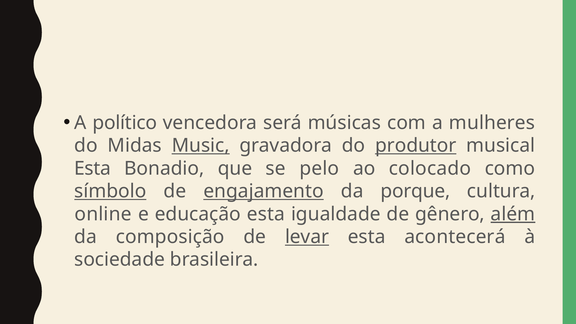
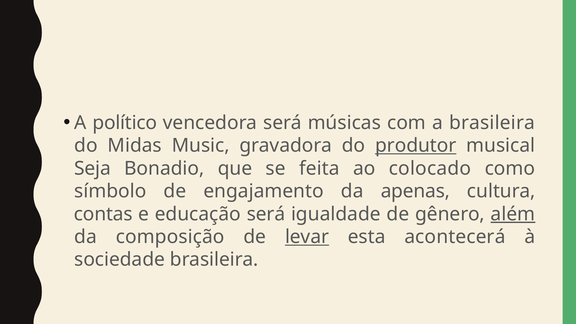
a mulheres: mulheres -> brasileira
Music underline: present -> none
Esta at (93, 168): Esta -> Seja
pelo: pelo -> feita
símbolo underline: present -> none
engajamento underline: present -> none
porque: porque -> apenas
online: online -> contas
educação esta: esta -> será
